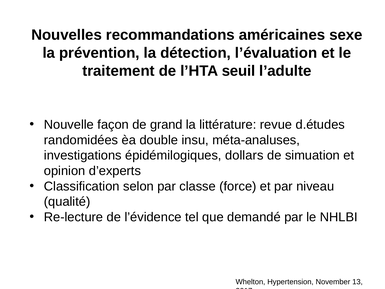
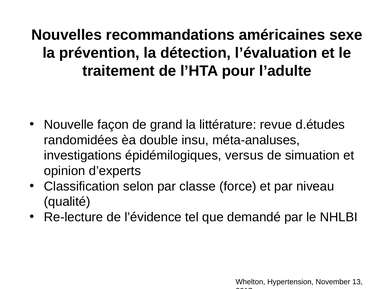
seuil: seuil -> pour
dollars: dollars -> versus
